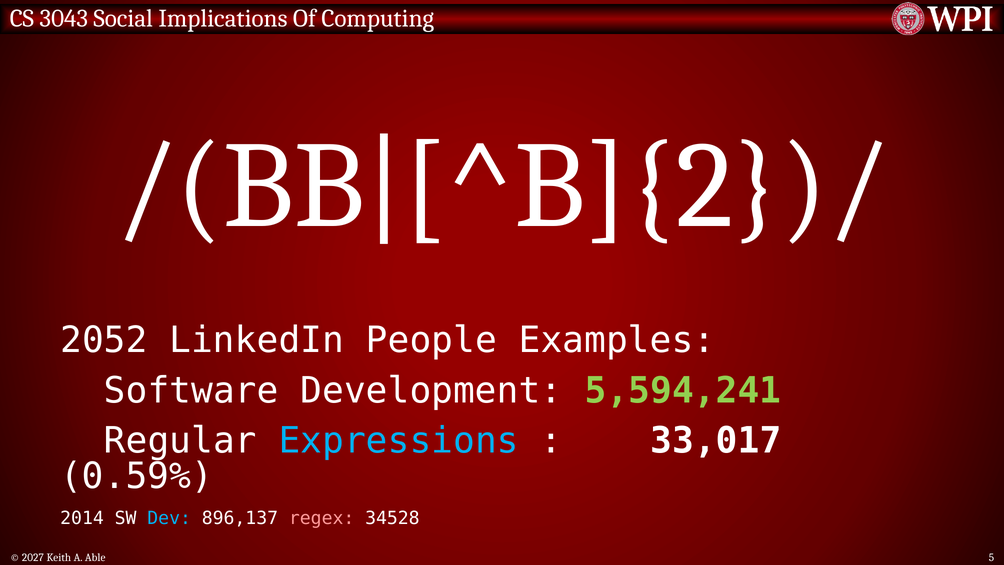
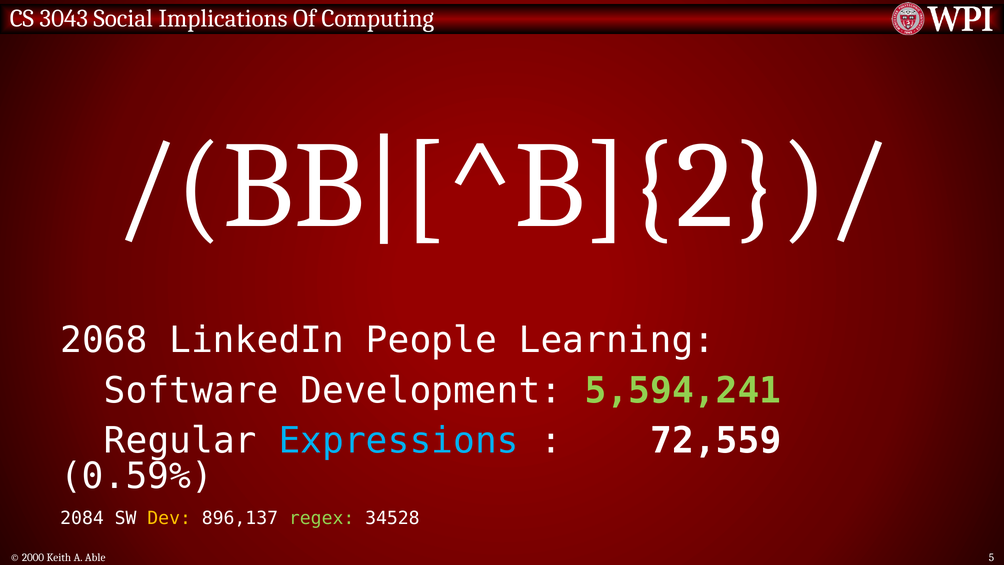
2052: 2052 -> 2068
Examples: Examples -> Learning
33,017: 33,017 -> 72,559
2014: 2014 -> 2084
Dev colour: light blue -> yellow
regex colour: pink -> light green
2027: 2027 -> 2000
